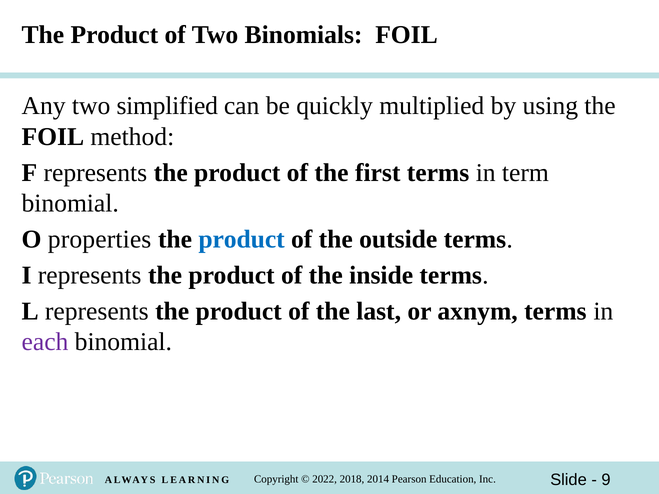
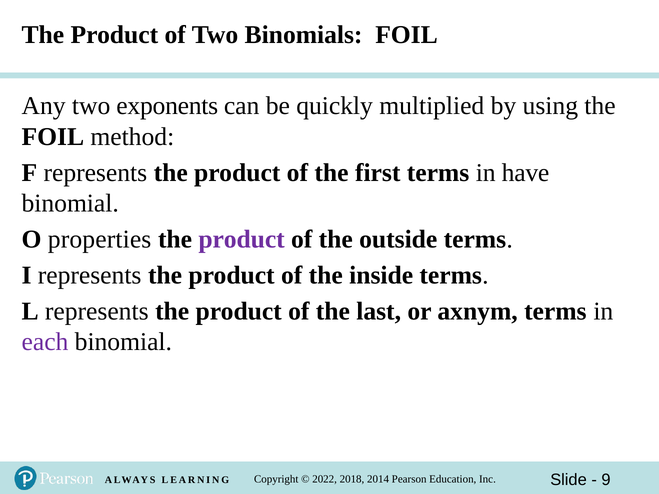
simplified: simplified -> exponents
term: term -> have
product at (242, 239) colour: blue -> purple
